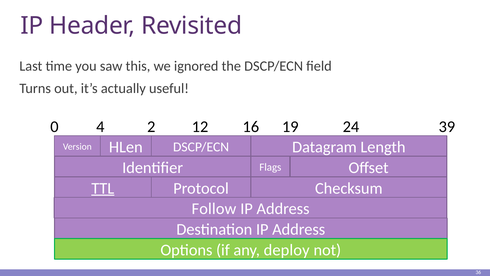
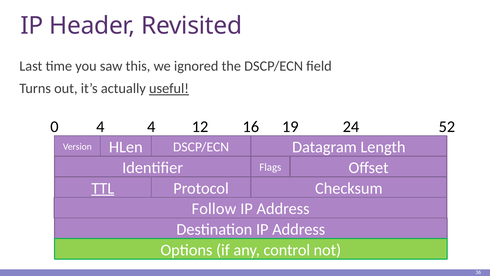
useful underline: none -> present
0 2: 2 -> 4
39: 39 -> 52
deploy: deploy -> control
